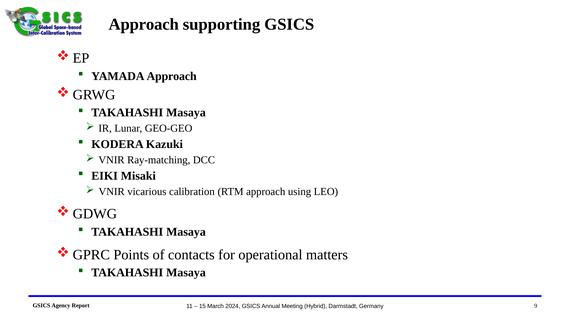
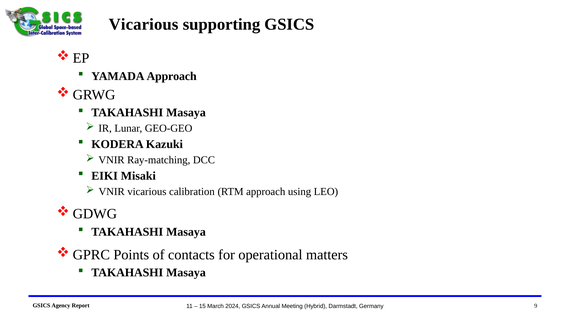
Approach at (144, 24): Approach -> Vicarious
